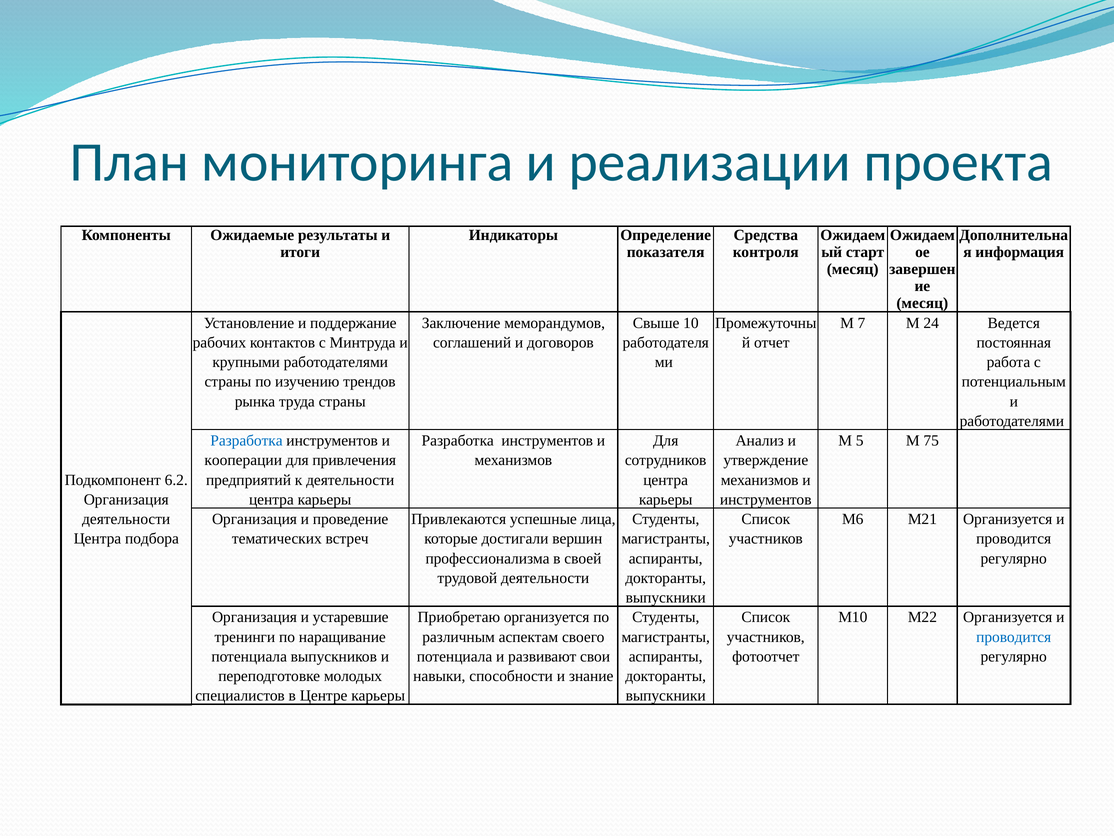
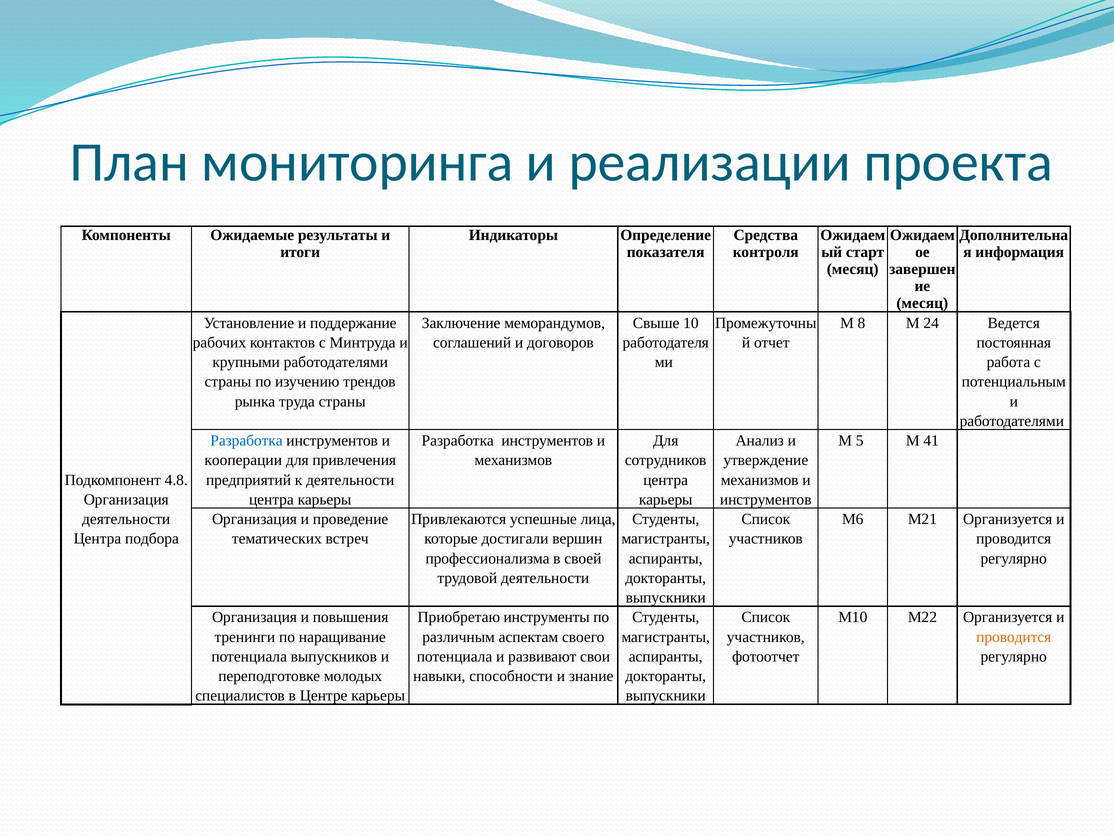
7: 7 -> 8
75: 75 -> 41
6.2: 6.2 -> 4.8
устаревшие: устаревшие -> повышения
Приобретаю организуется: организуется -> инструменты
проводится at (1014, 637) colour: blue -> orange
